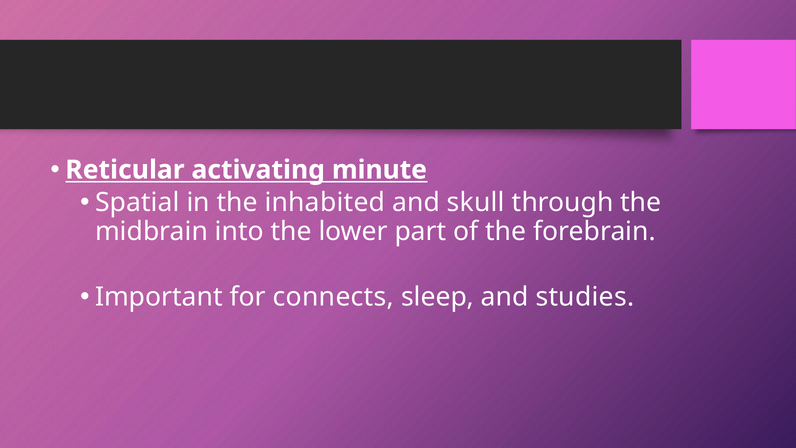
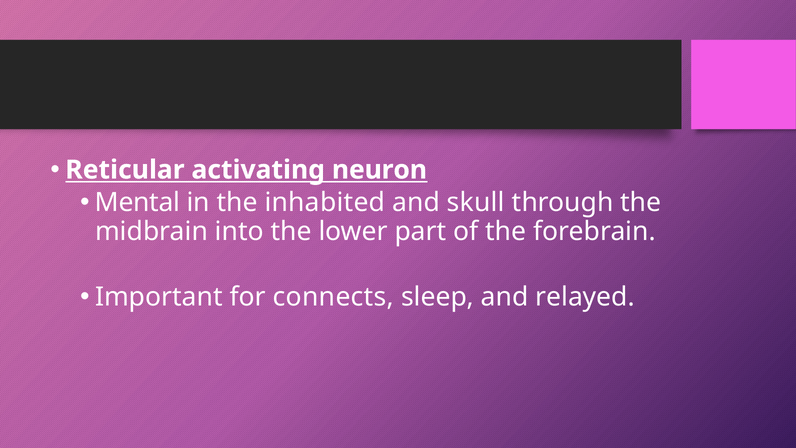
minute: minute -> neuron
Spatial: Spatial -> Mental
studies: studies -> relayed
